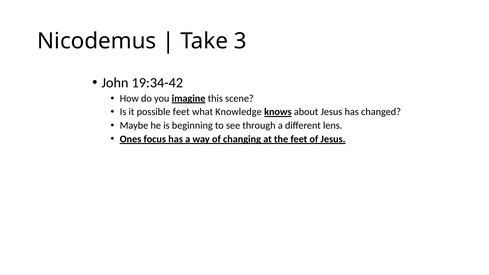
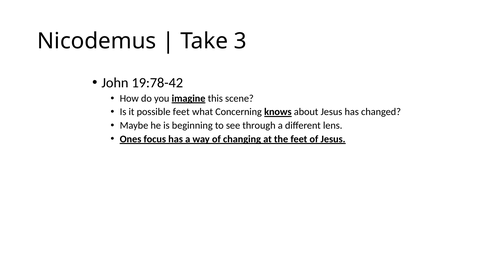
19:34-42: 19:34-42 -> 19:78-42
Knowledge: Knowledge -> Concerning
